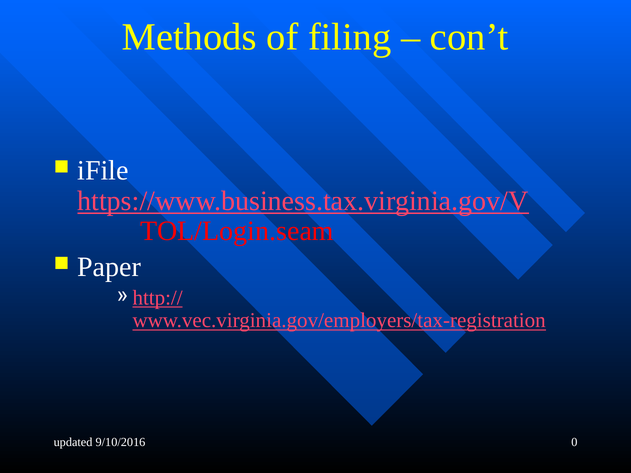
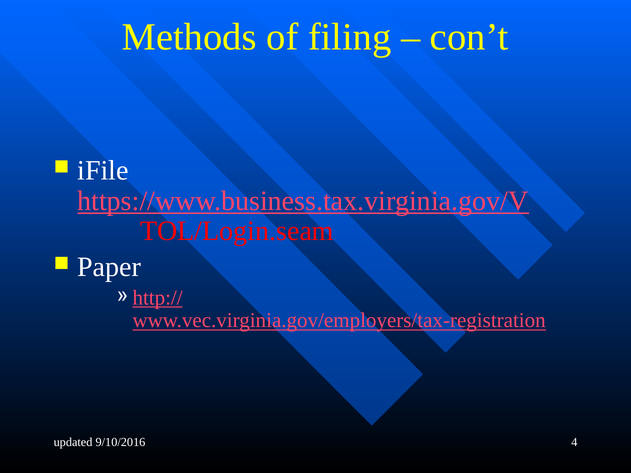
0: 0 -> 4
